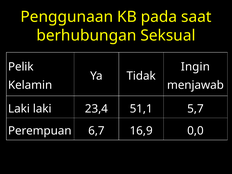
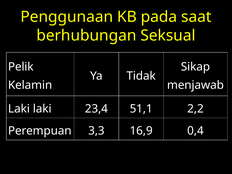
Ingin: Ingin -> Sikap
5,7: 5,7 -> 2,2
6,7: 6,7 -> 3,3
0,0: 0,0 -> 0,4
